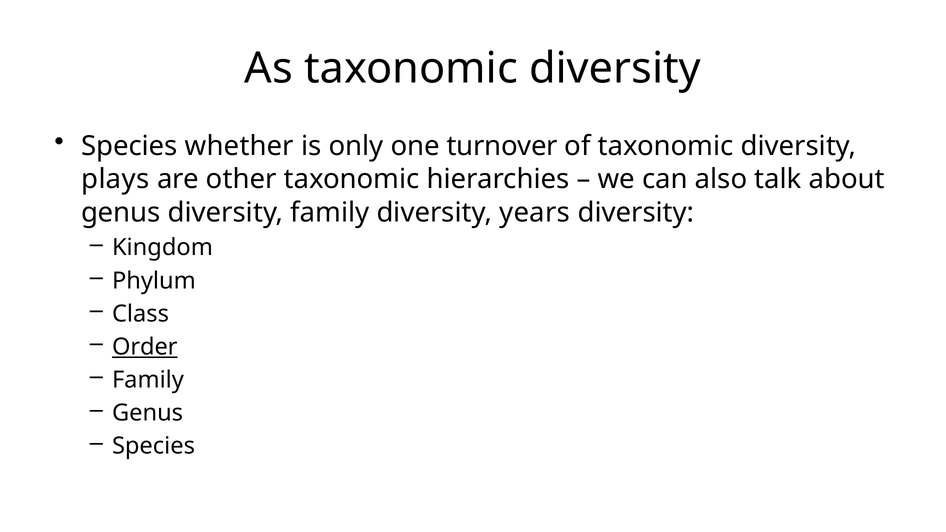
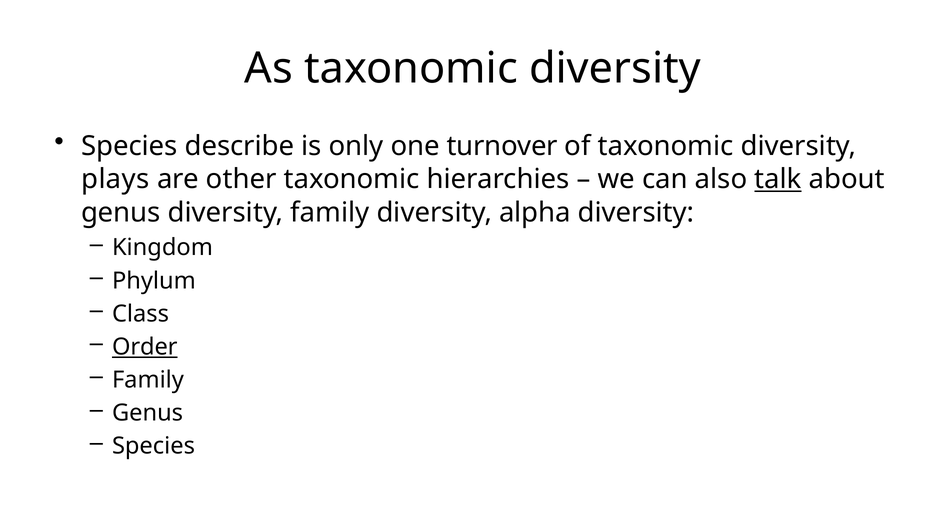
whether: whether -> describe
talk underline: none -> present
years: years -> alpha
